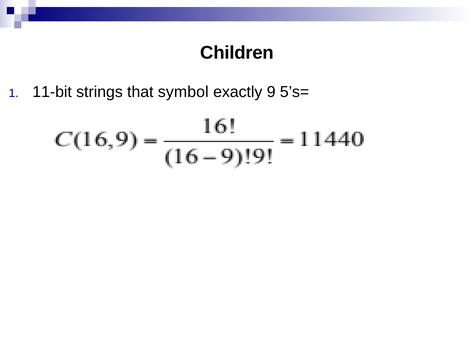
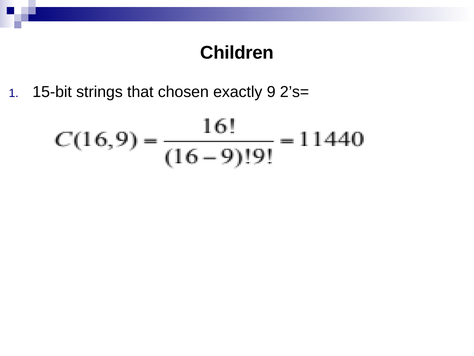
11-bit: 11-bit -> 15-bit
symbol: symbol -> chosen
5’s=: 5’s= -> 2’s=
